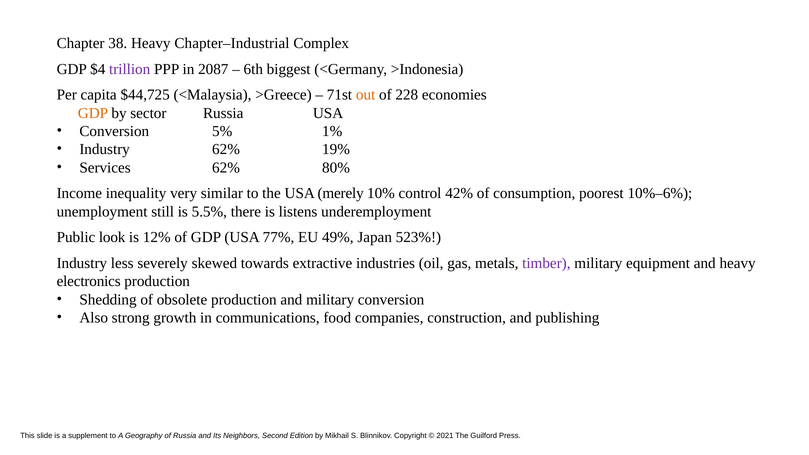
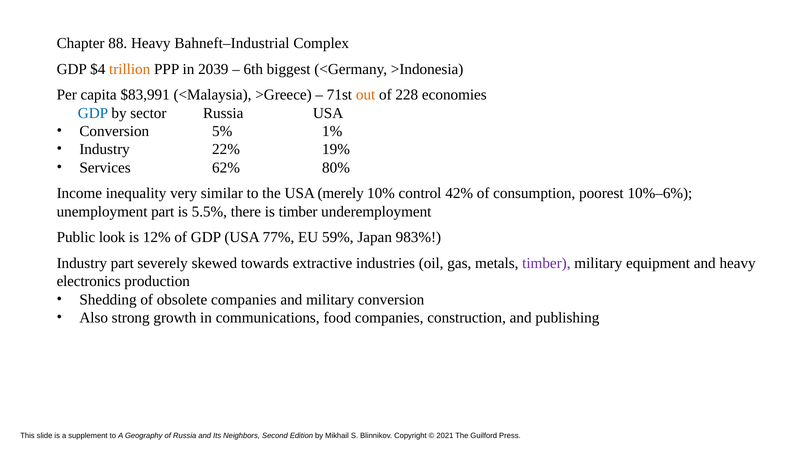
38: 38 -> 88
Chapter–Industrial: Chapter–Industrial -> Bahneft–Industrial
trillion colour: purple -> orange
2087: 2087 -> 2039
$44,725: $44,725 -> $83,991
GDP at (93, 113) colour: orange -> blue
Industry 62%: 62% -> 22%
unemployment still: still -> part
is listens: listens -> timber
49%: 49% -> 59%
523%: 523% -> 983%
Industry less: less -> part
obsolete production: production -> companies
